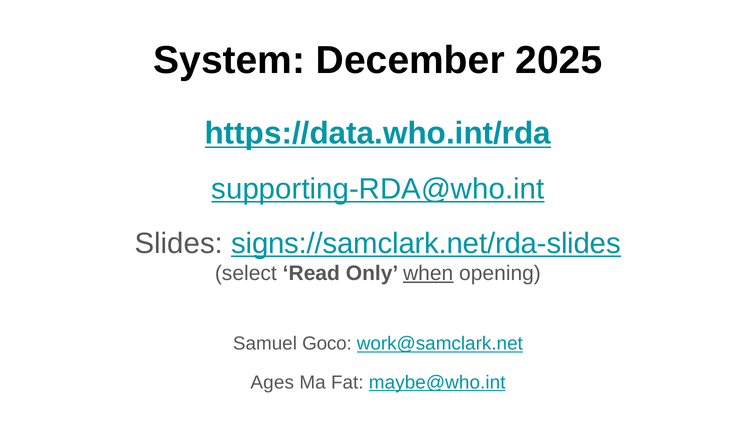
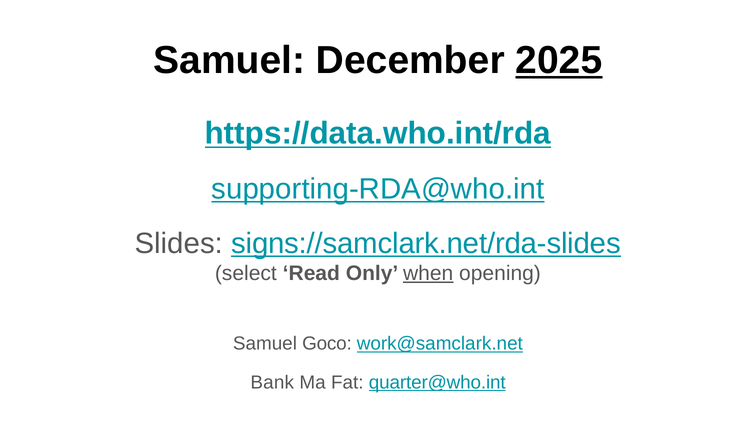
System at (229, 60): System -> Samuel
2025 underline: none -> present
Ages: Ages -> Bank
maybe@who.int: maybe@who.int -> quarter@who.int
